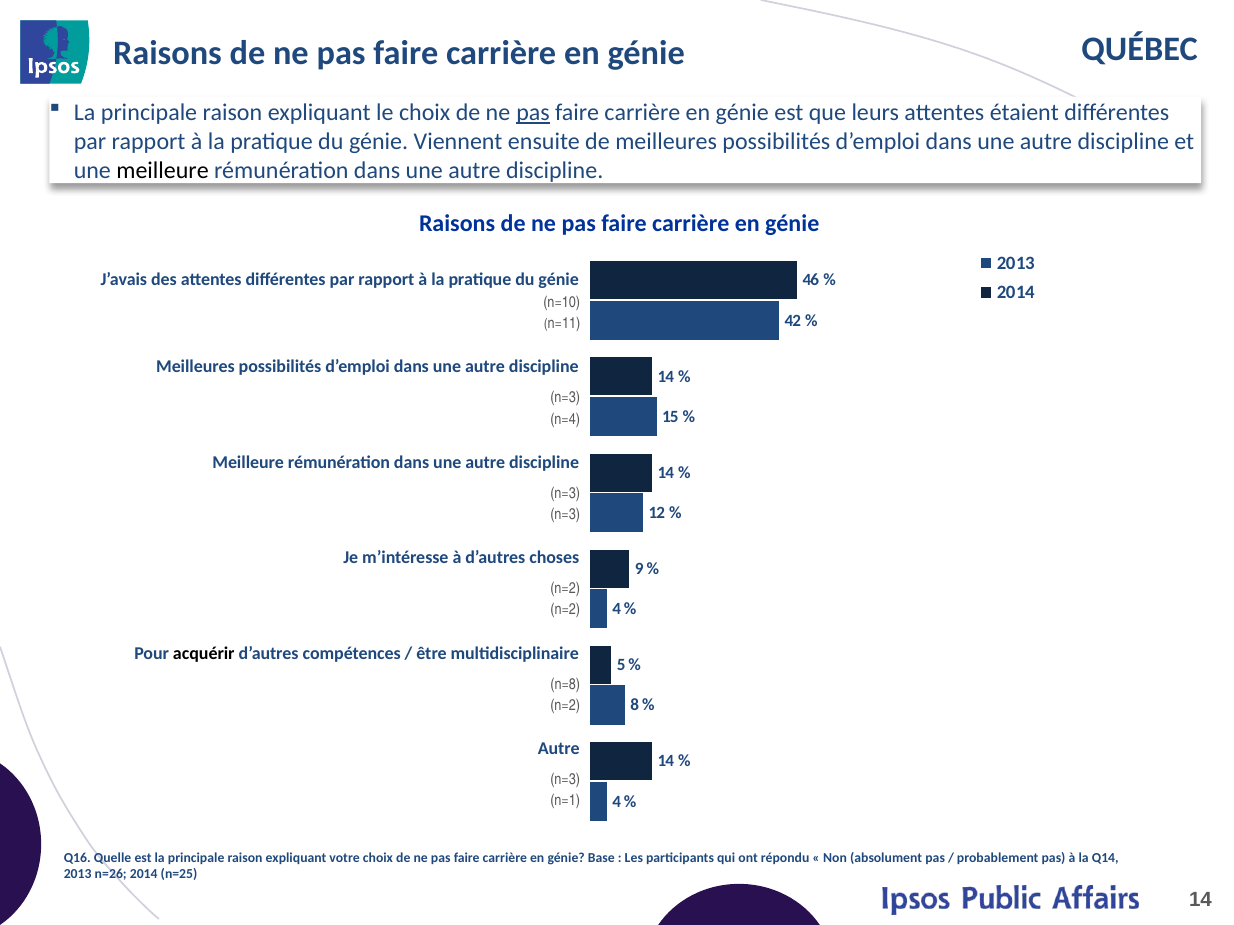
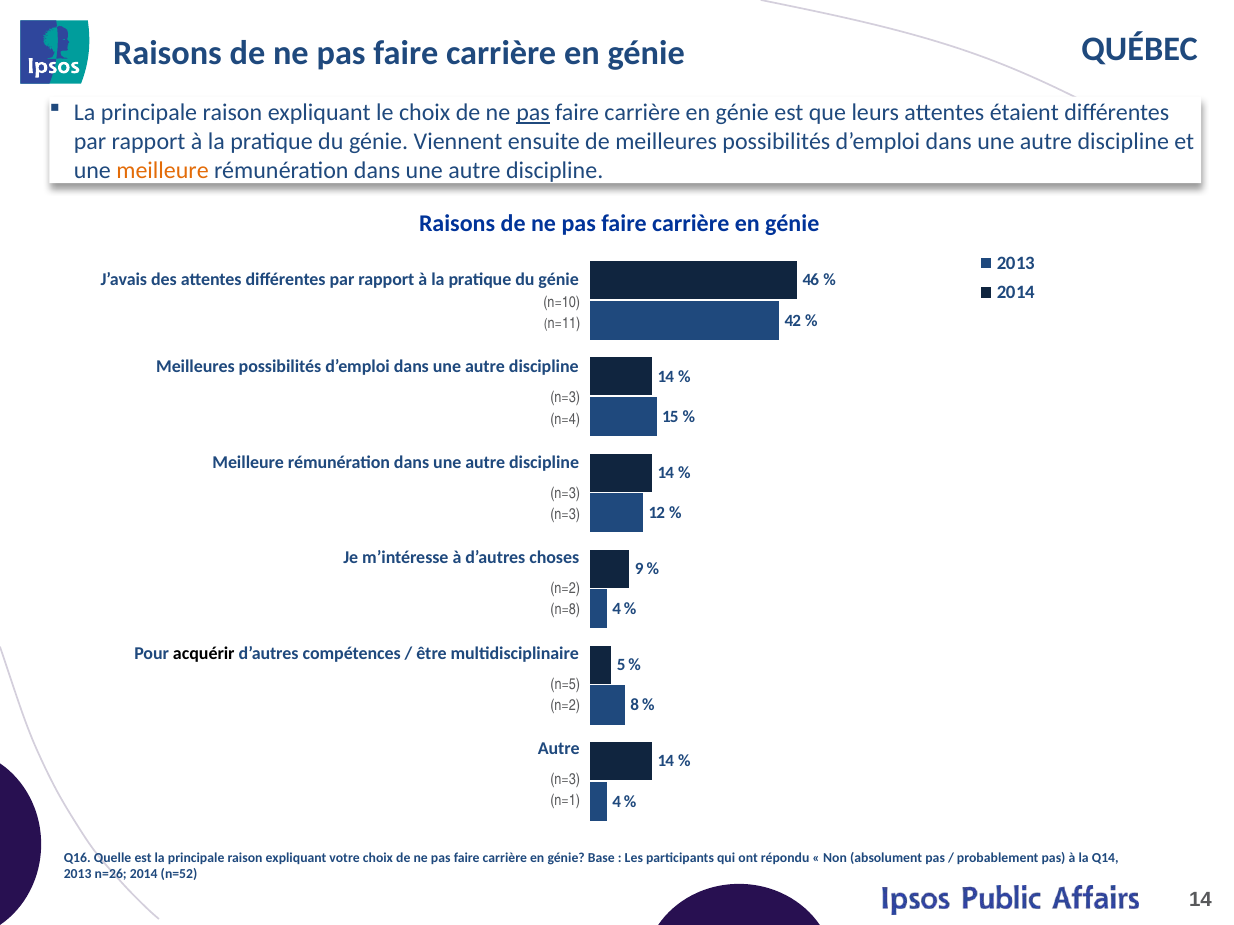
meilleure at (163, 170) colour: black -> orange
n=2 at (565, 610): n=2 -> n=8
n=8: n=8 -> n=5
n=25: n=25 -> n=52
